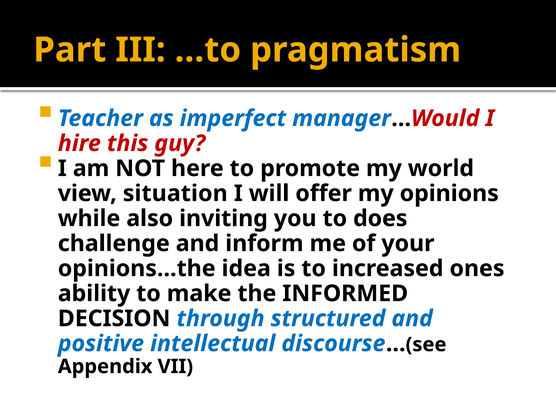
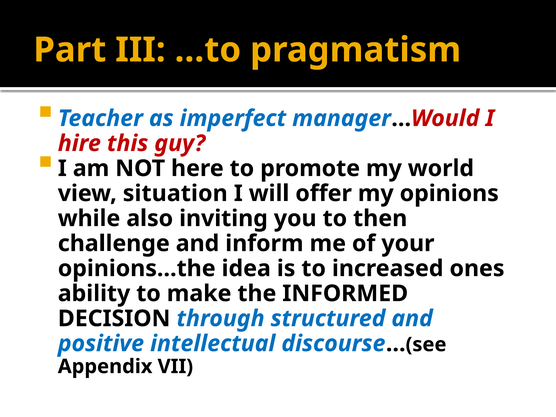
does: does -> then
